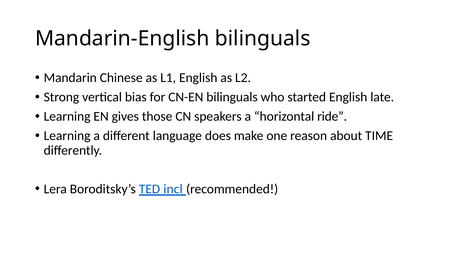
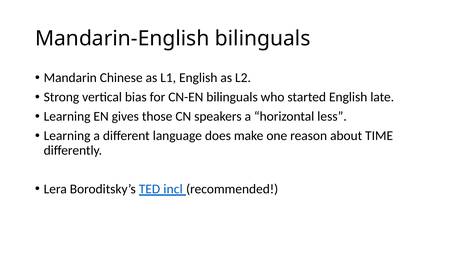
ride: ride -> less
